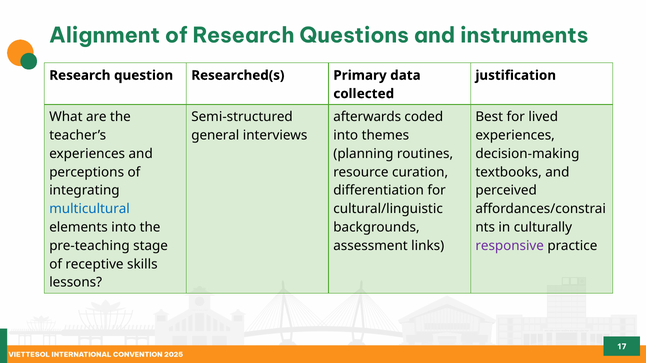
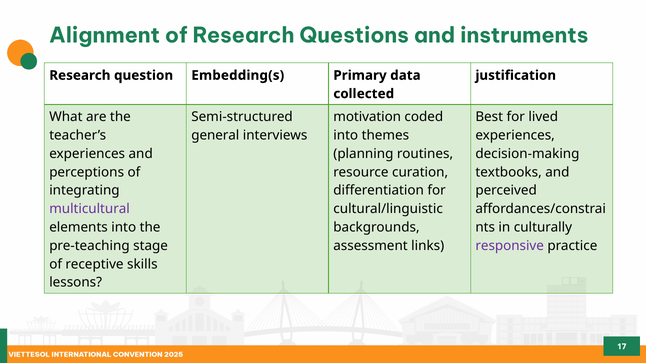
Researched(s: Researched(s -> Embedding(s
afterwards: afterwards -> motivation
multicultural colour: blue -> purple
